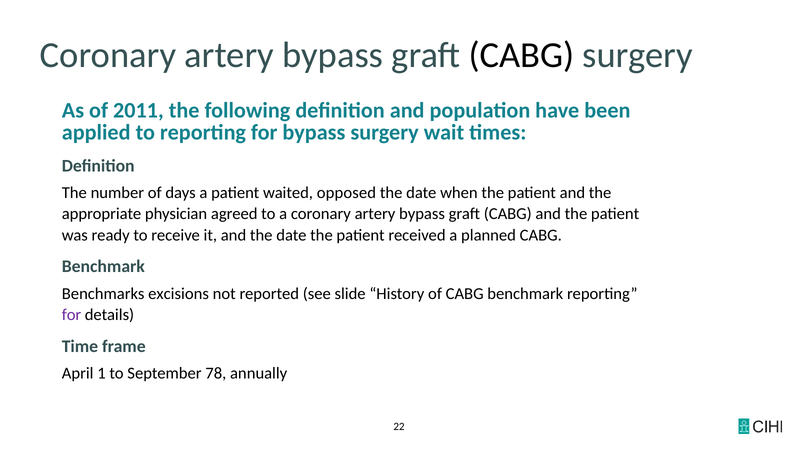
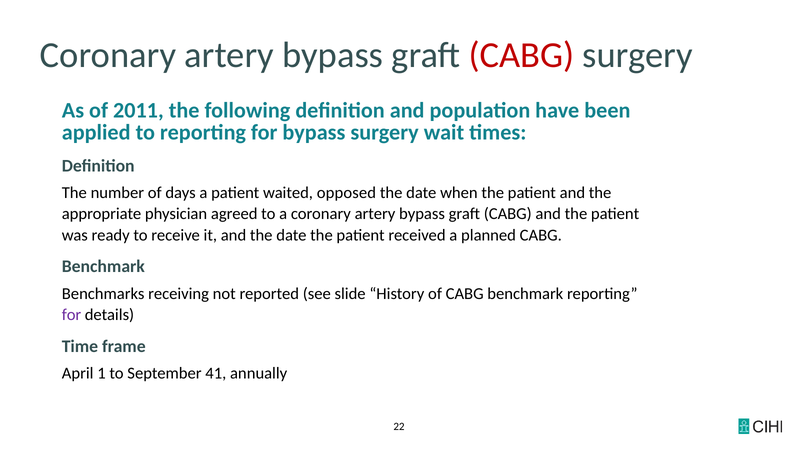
CABG at (521, 55) colour: black -> red
excisions: excisions -> receiving
78: 78 -> 41
